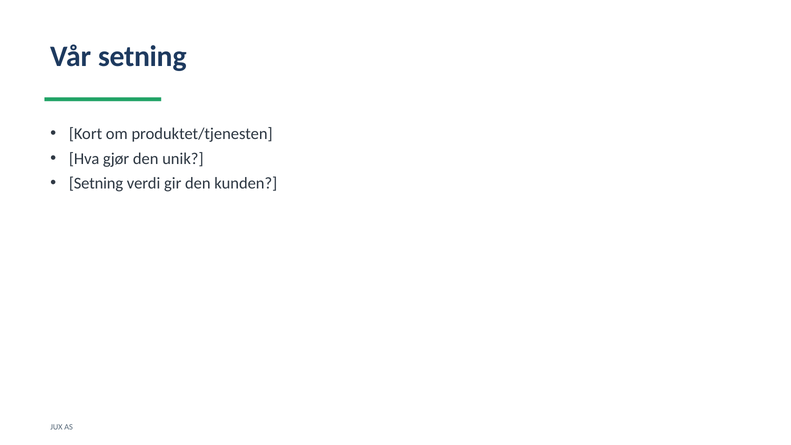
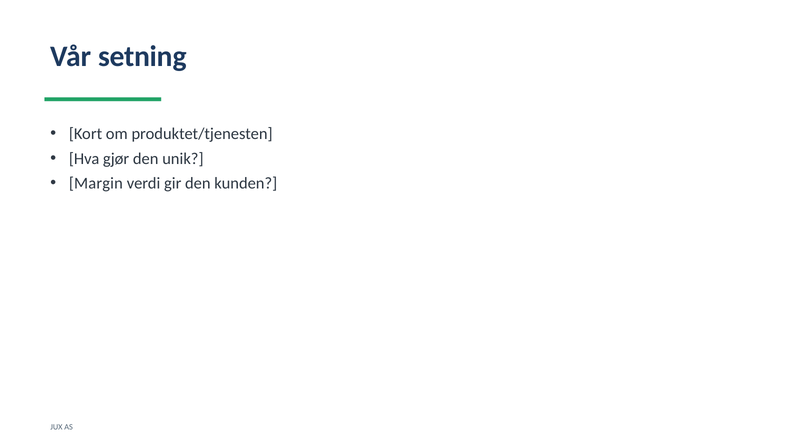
Setning at (96, 183): Setning -> Margin
